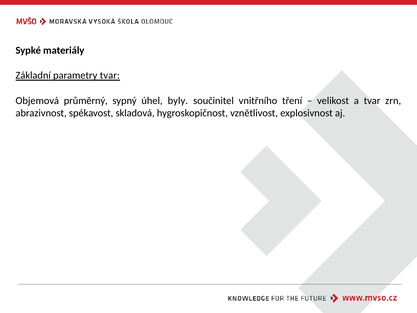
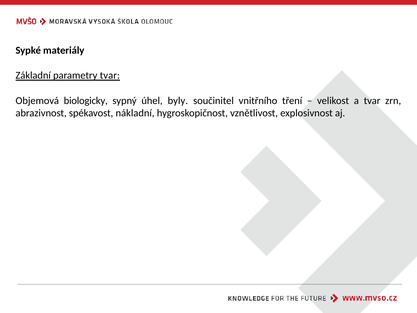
průměrný: průměrný -> biologicky
skladová: skladová -> nákladní
